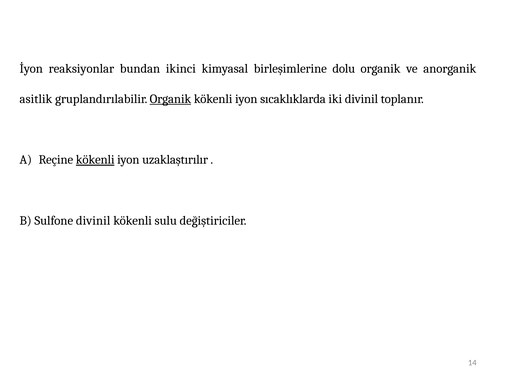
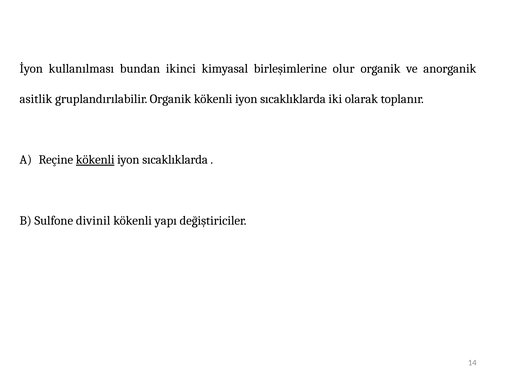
reaksiyonlar: reaksiyonlar -> kullanılması
dolu: dolu -> olur
Organik at (170, 99) underline: present -> none
iki divinil: divinil -> olarak
uzaklaştırılır at (175, 160): uzaklaştırılır -> sıcaklıklarda
sulu: sulu -> yapı
